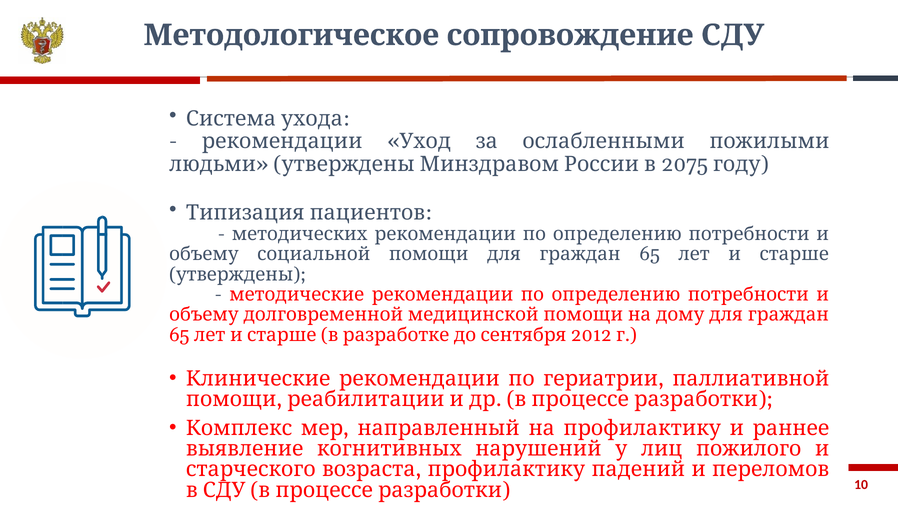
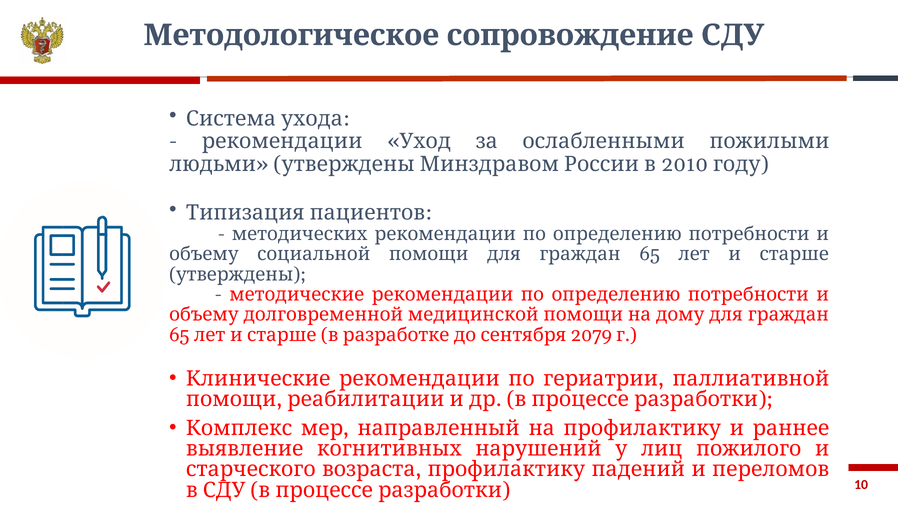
2075: 2075 -> 2010
2012: 2012 -> 2079
